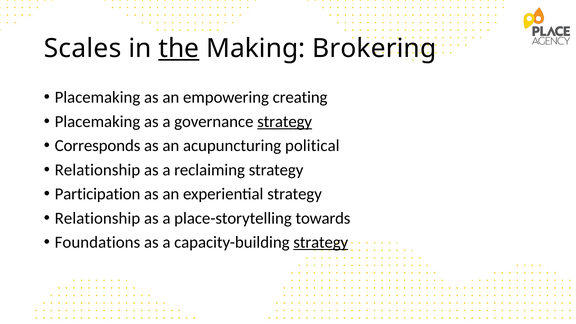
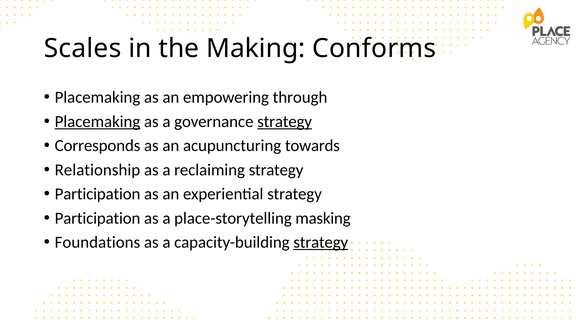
the underline: present -> none
Brokering: Brokering -> Conforms
creating: creating -> through
Placemaking at (97, 122) underline: none -> present
political: political -> towards
Relationship at (97, 218): Relationship -> Participation
towards: towards -> masking
